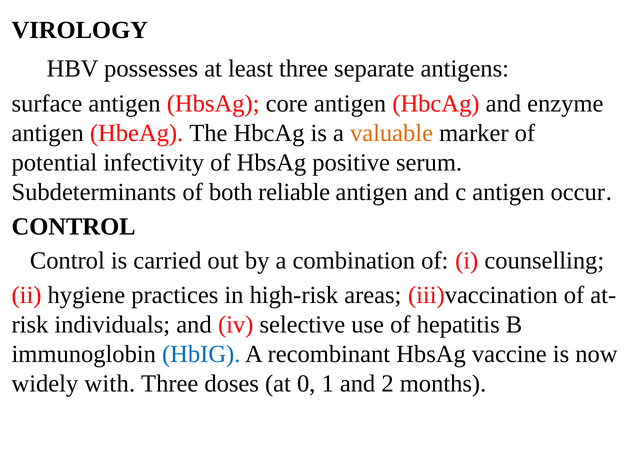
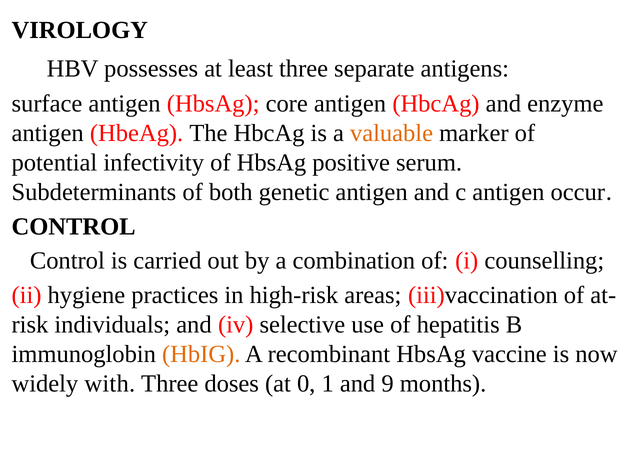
reliable: reliable -> genetic
HbIG colour: blue -> orange
2: 2 -> 9
